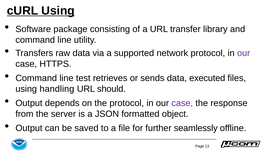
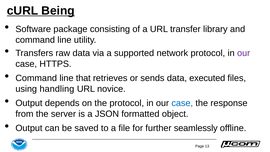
cURL Using: Using -> Being
test: test -> that
should: should -> novice
case at (182, 103) colour: purple -> blue
